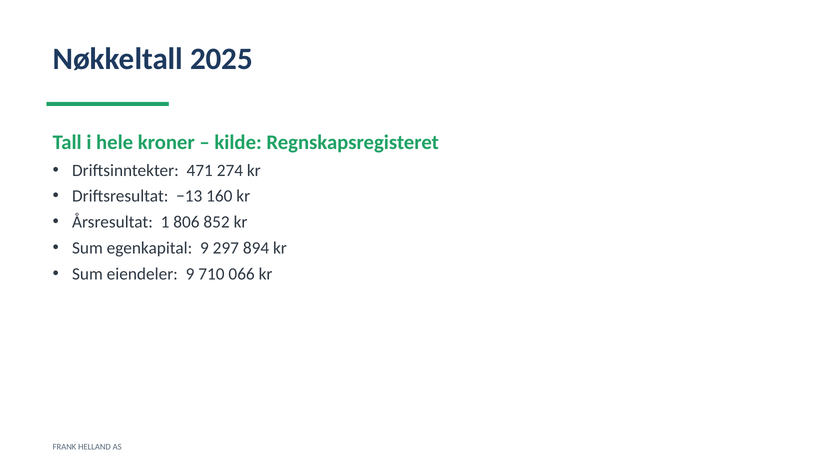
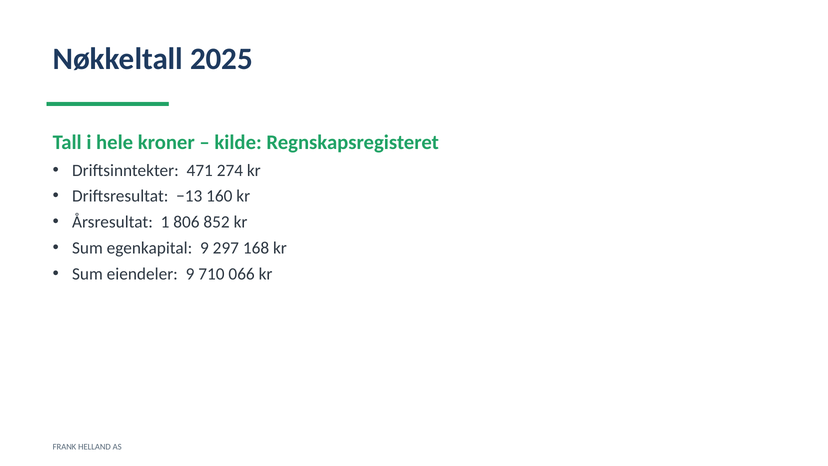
894: 894 -> 168
